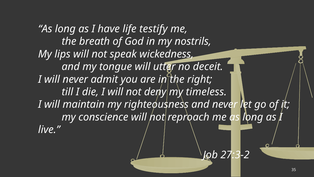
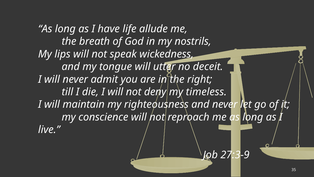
testify: testify -> allude
27:3-2: 27:3-2 -> 27:3-9
